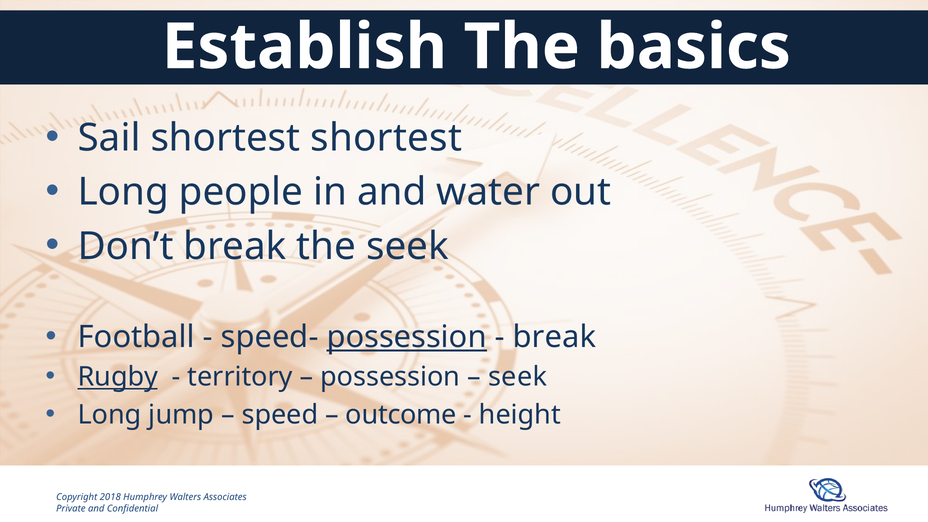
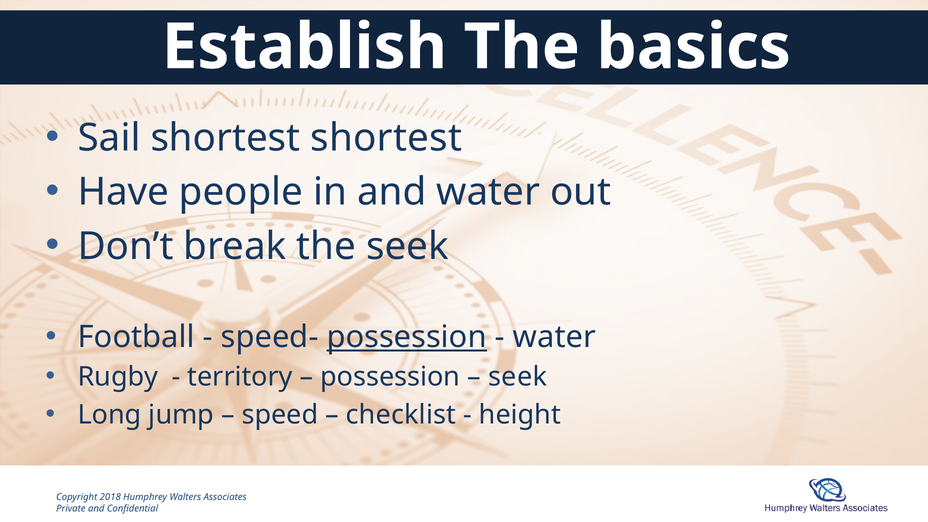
Long at (123, 192): Long -> Have
break at (555, 337): break -> water
Rugby underline: present -> none
outcome: outcome -> checklist
